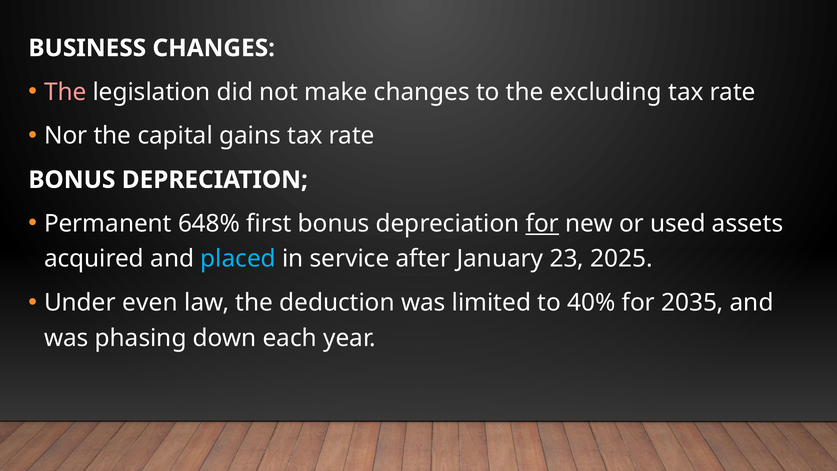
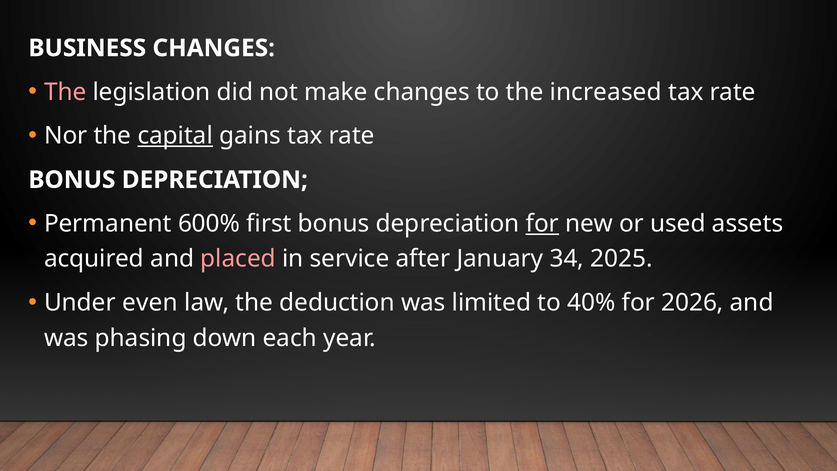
excluding: excluding -> increased
capital underline: none -> present
648%: 648% -> 600%
placed colour: light blue -> pink
23: 23 -> 34
2035: 2035 -> 2026
